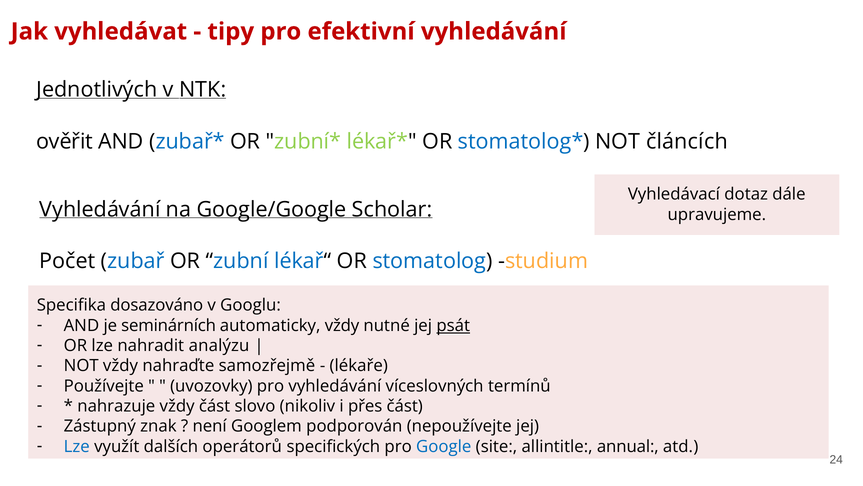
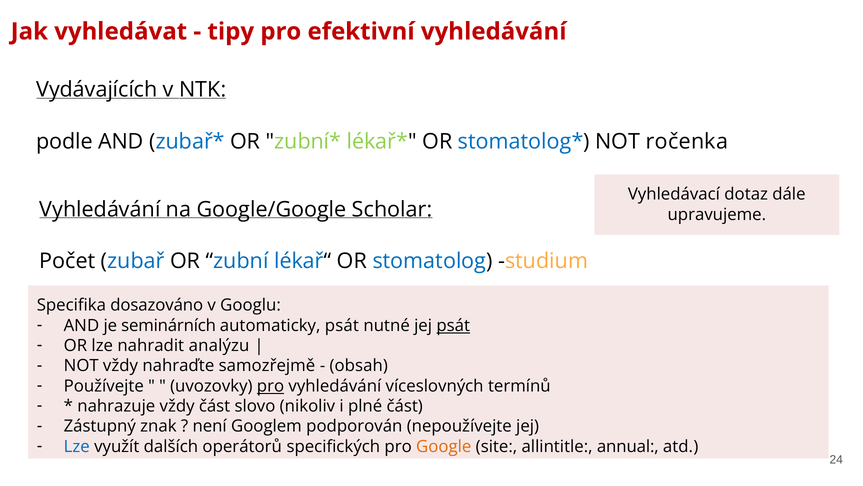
Jednotlivých: Jednotlivých -> Vydávajících
ověřit: ověřit -> podle
článcích: článcích -> ročenka
automaticky vždy: vždy -> psát
lékaře: lékaře -> obsah
pro at (271, 386) underline: none -> present
přes: přes -> plné
Google colour: blue -> orange
